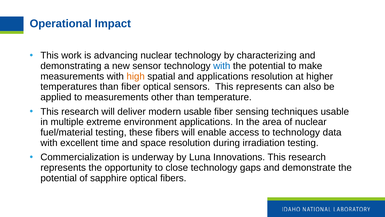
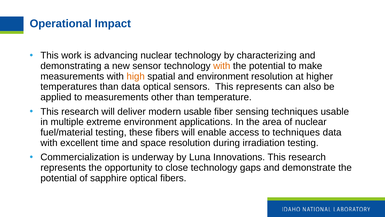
with at (222, 66) colour: blue -> orange
and applications: applications -> environment
than fiber: fiber -> data
to technology: technology -> techniques
